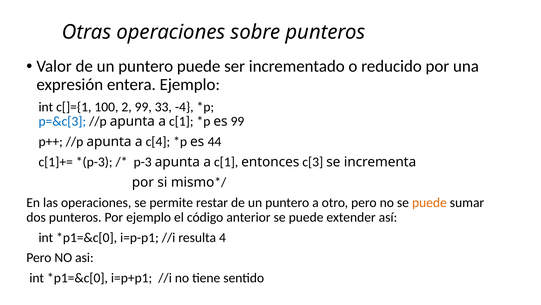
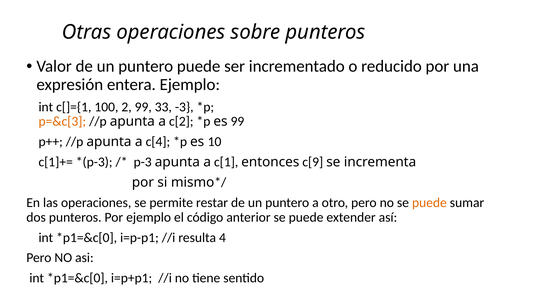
-4: -4 -> -3
p=&c[3 colour: blue -> orange
//p apunta a c[1: c[1 -> c[2
44: 44 -> 10
c[3: c[3 -> c[9
